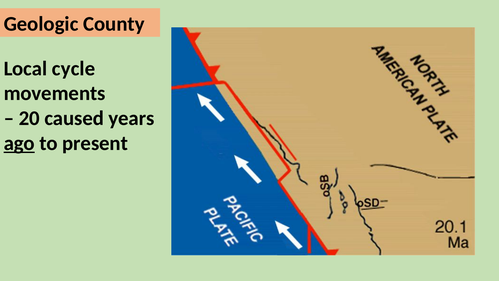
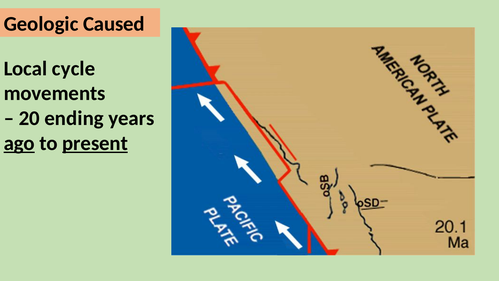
County: County -> Caused
caused: caused -> ending
present underline: none -> present
